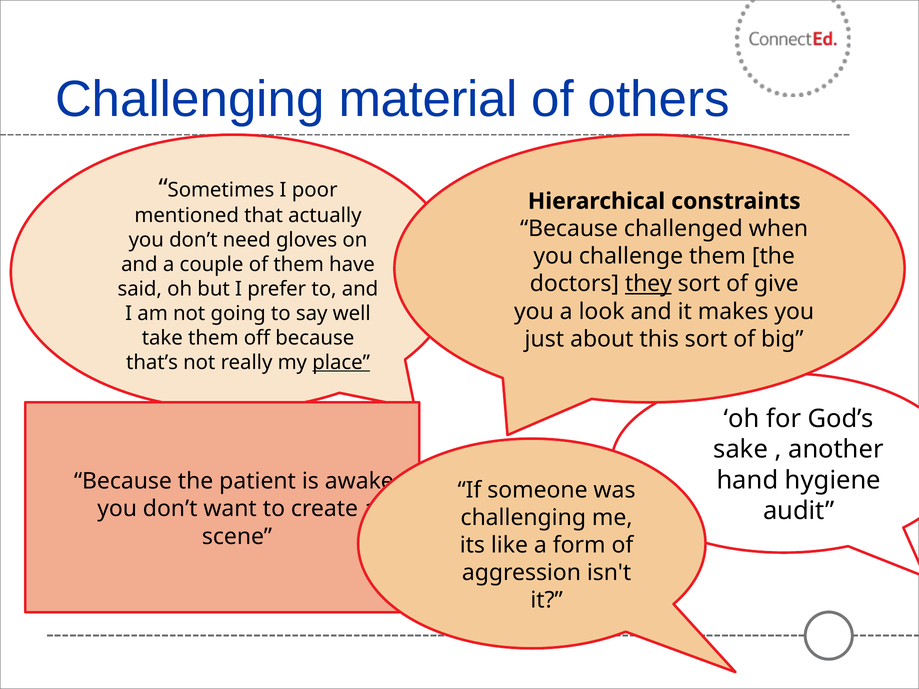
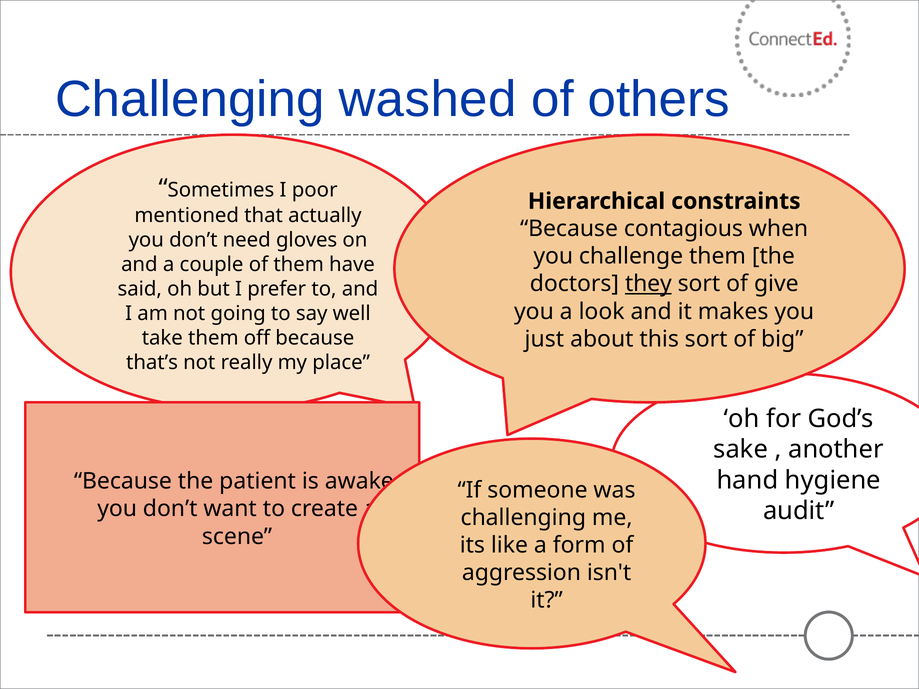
material: material -> washed
challenged: challenged -> contagious
place underline: present -> none
